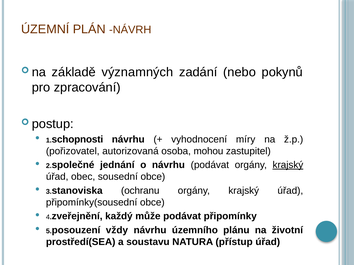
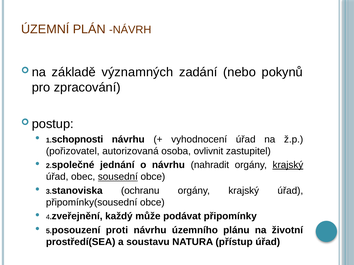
vyhodnocení míry: míry -> úřad
mohou: mohou -> ovlivnit
návrhu podávat: podávat -> nahradit
sousední underline: none -> present
vždy: vždy -> proti
